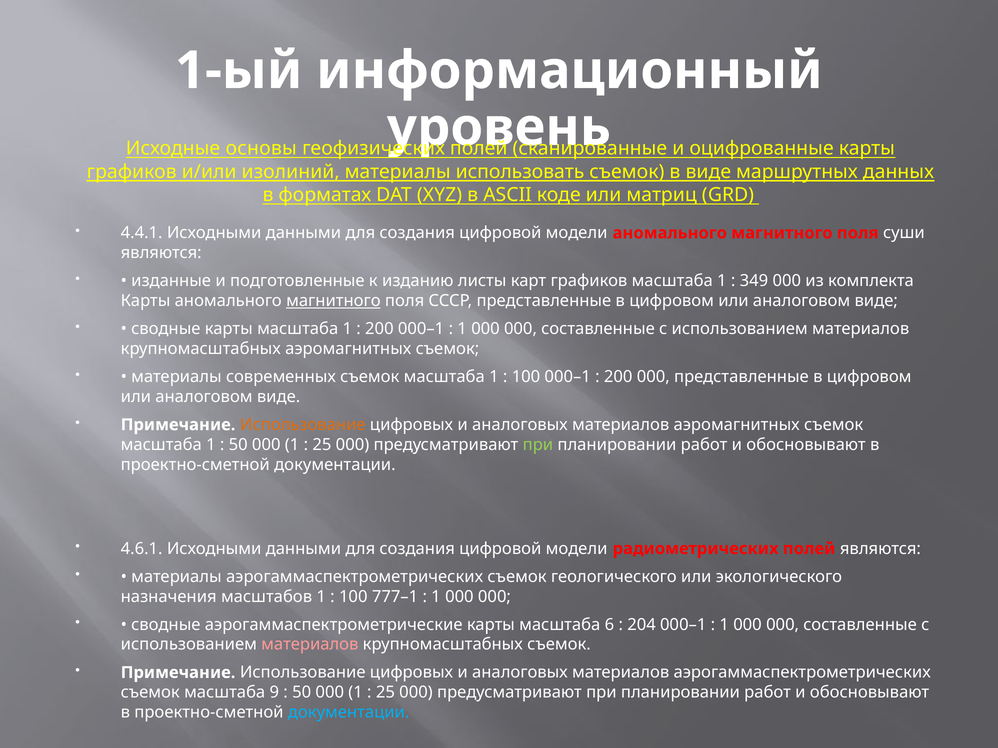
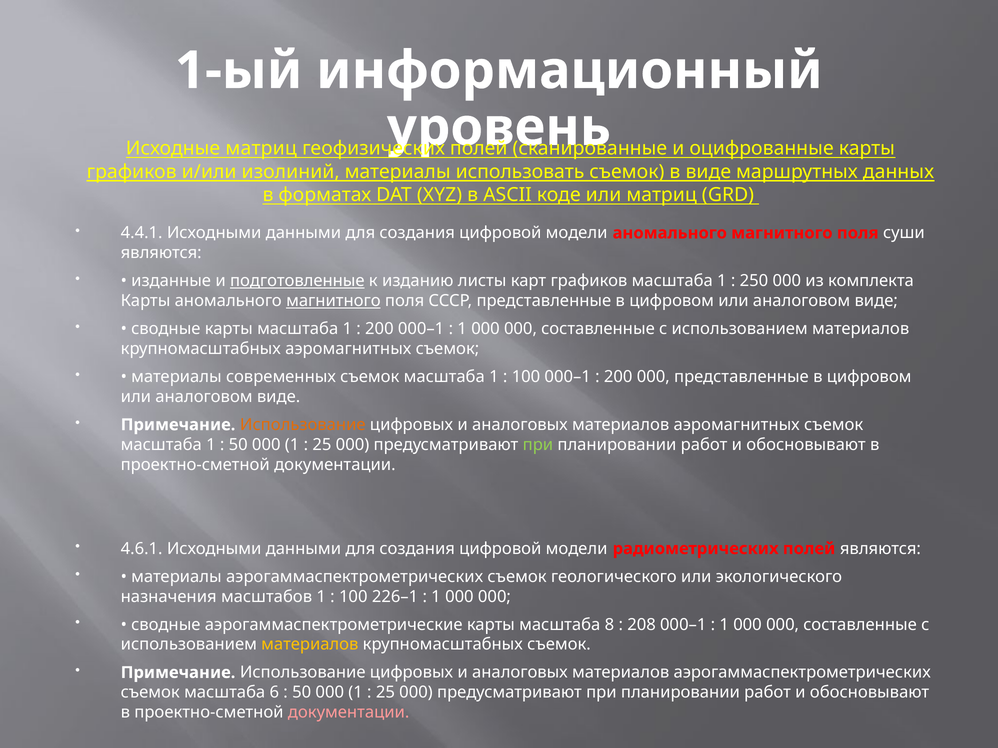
Исходные основы: основы -> матриц
подготовленные underline: none -> present
349: 349 -> 250
777–1: 777–1 -> 226–1
6: 6 -> 8
204: 204 -> 208
материалов at (310, 645) colour: pink -> yellow
9: 9 -> 6
документации at (349, 713) colour: light blue -> pink
